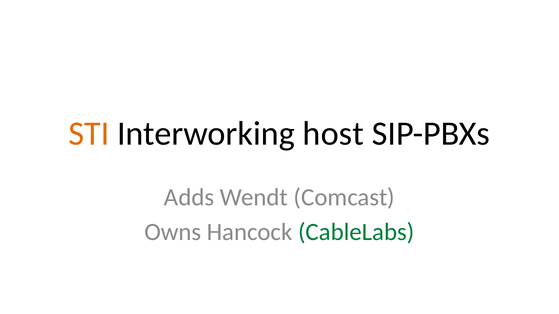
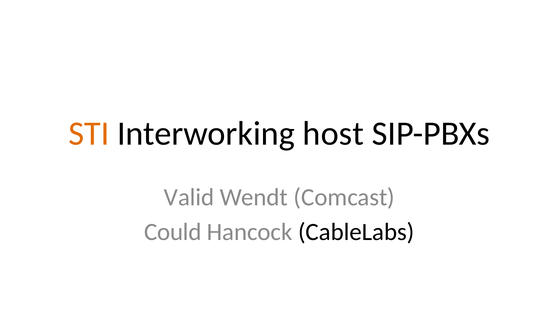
Adds: Adds -> Valid
Owns: Owns -> Could
CableLabs colour: green -> black
